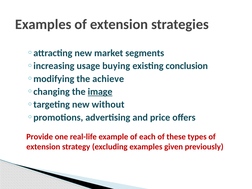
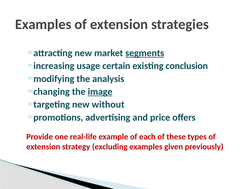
segments underline: none -> present
buying: buying -> certain
achieve: achieve -> analysis
